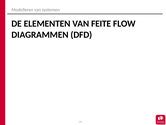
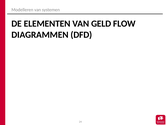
FEITE: FEITE -> GELD
